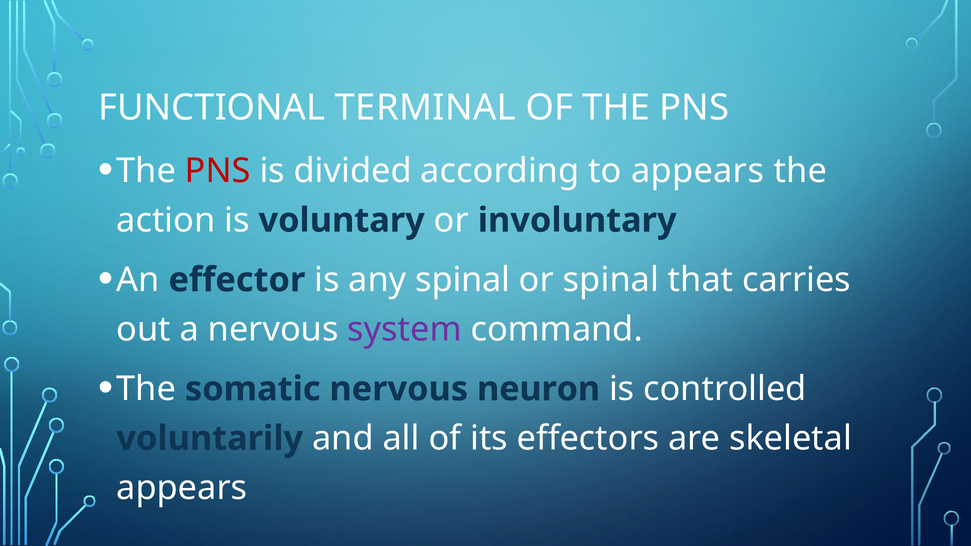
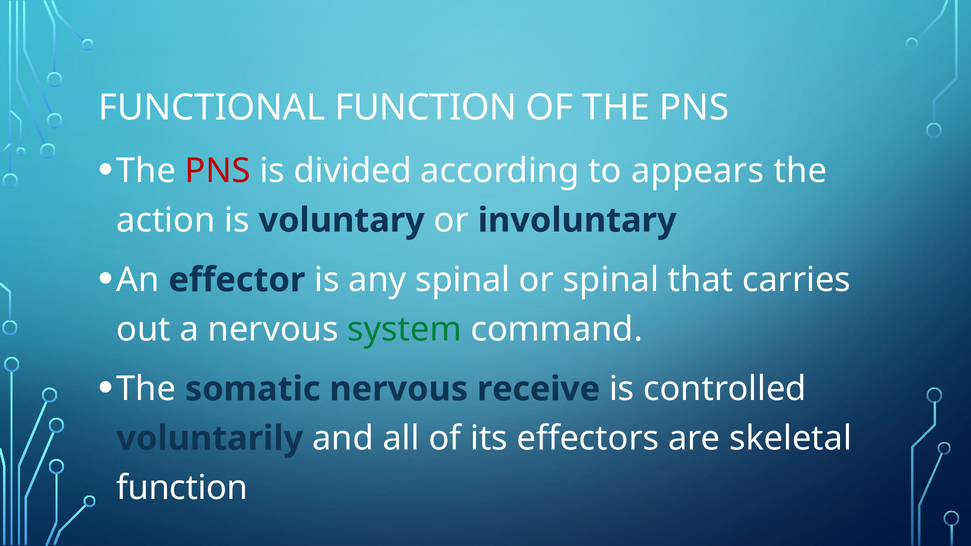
FUNCTIONAL TERMINAL: TERMINAL -> FUNCTION
system colour: purple -> green
neuron: neuron -> receive
appears at (182, 488): appears -> function
